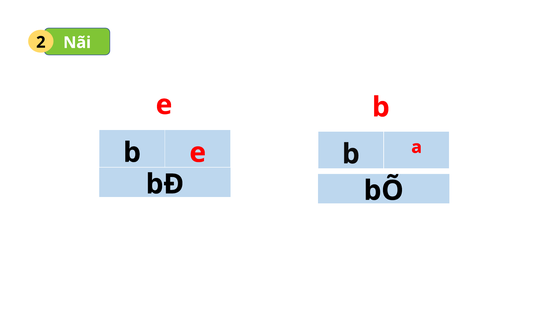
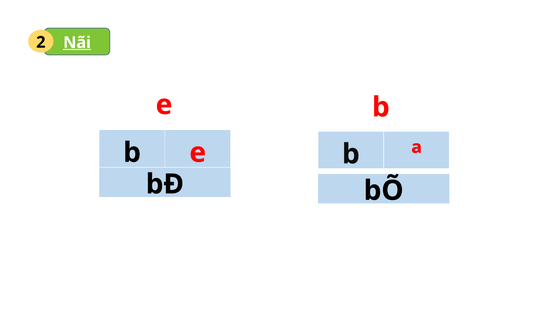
Nãi underline: none -> present
